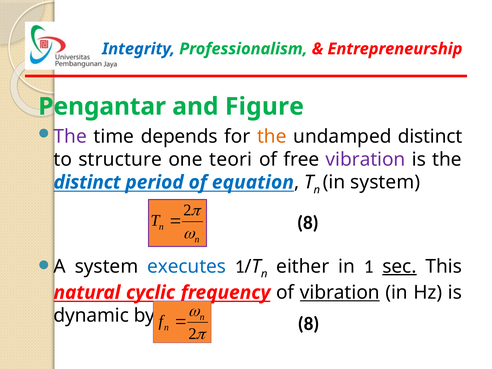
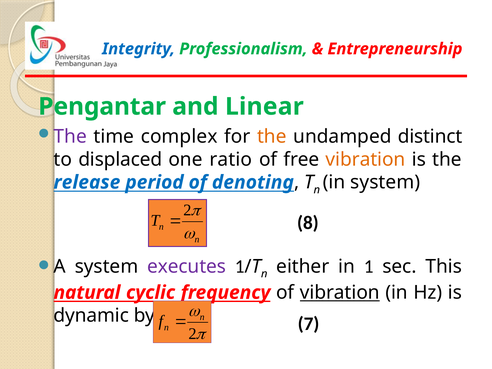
Figure: Figure -> Linear
depends: depends -> complex
structure: structure -> displaced
teori: teori -> ratio
vibration at (366, 159) colour: purple -> orange
distinct at (87, 182): distinct -> release
equation: equation -> denoting
executes colour: blue -> purple
sec underline: present -> none
8 at (309, 324): 8 -> 7
